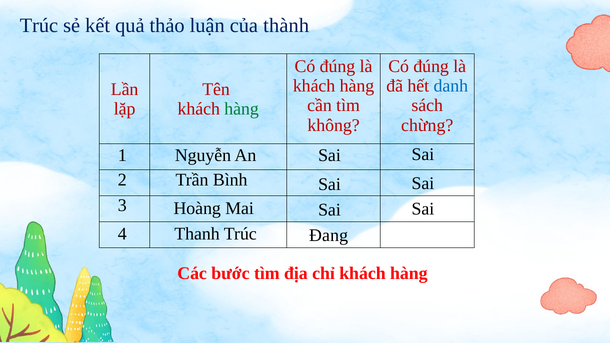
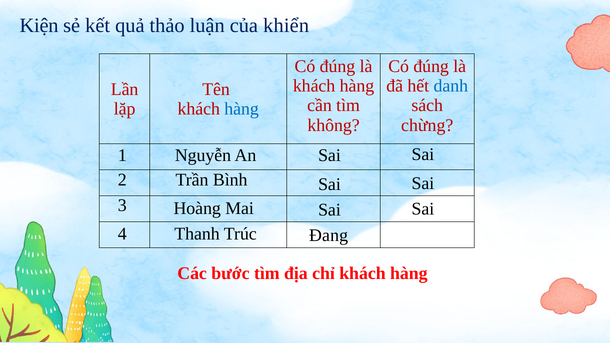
Trúc at (39, 26): Trúc -> Kiện
thành: thành -> khiển
hàng at (242, 109) colour: green -> blue
